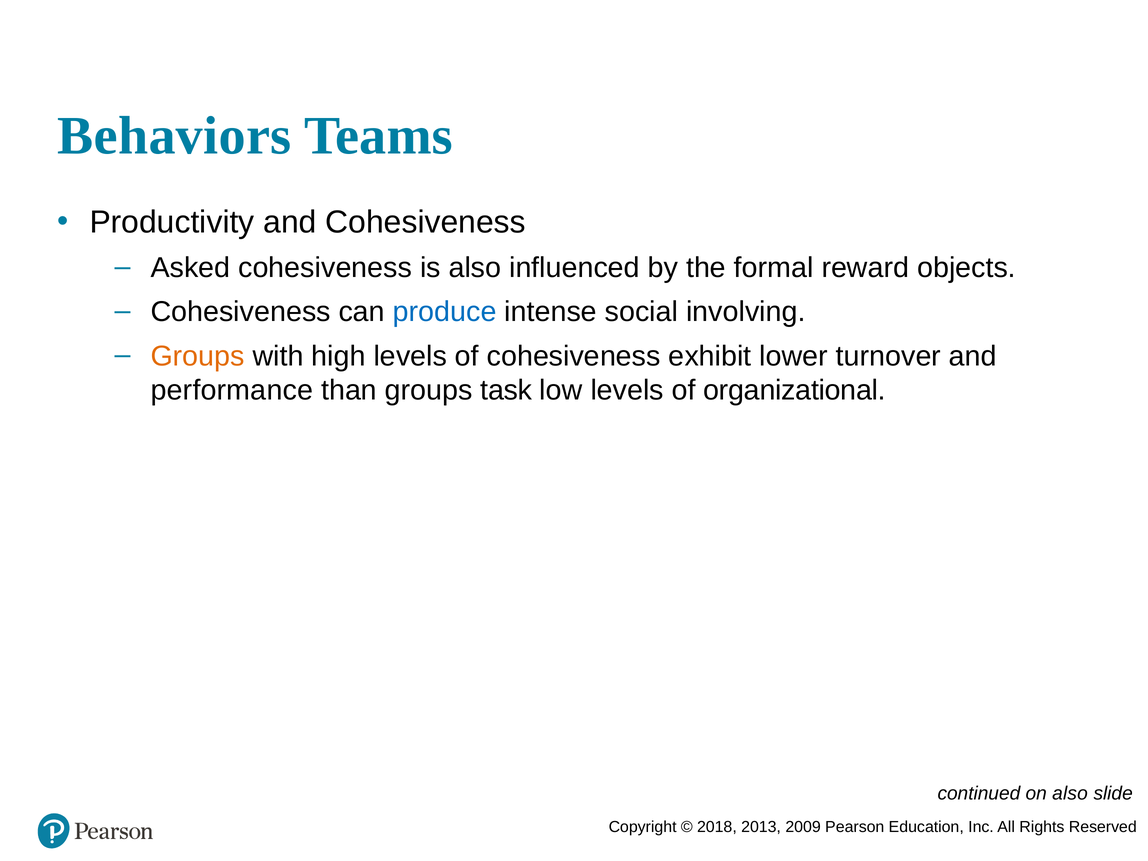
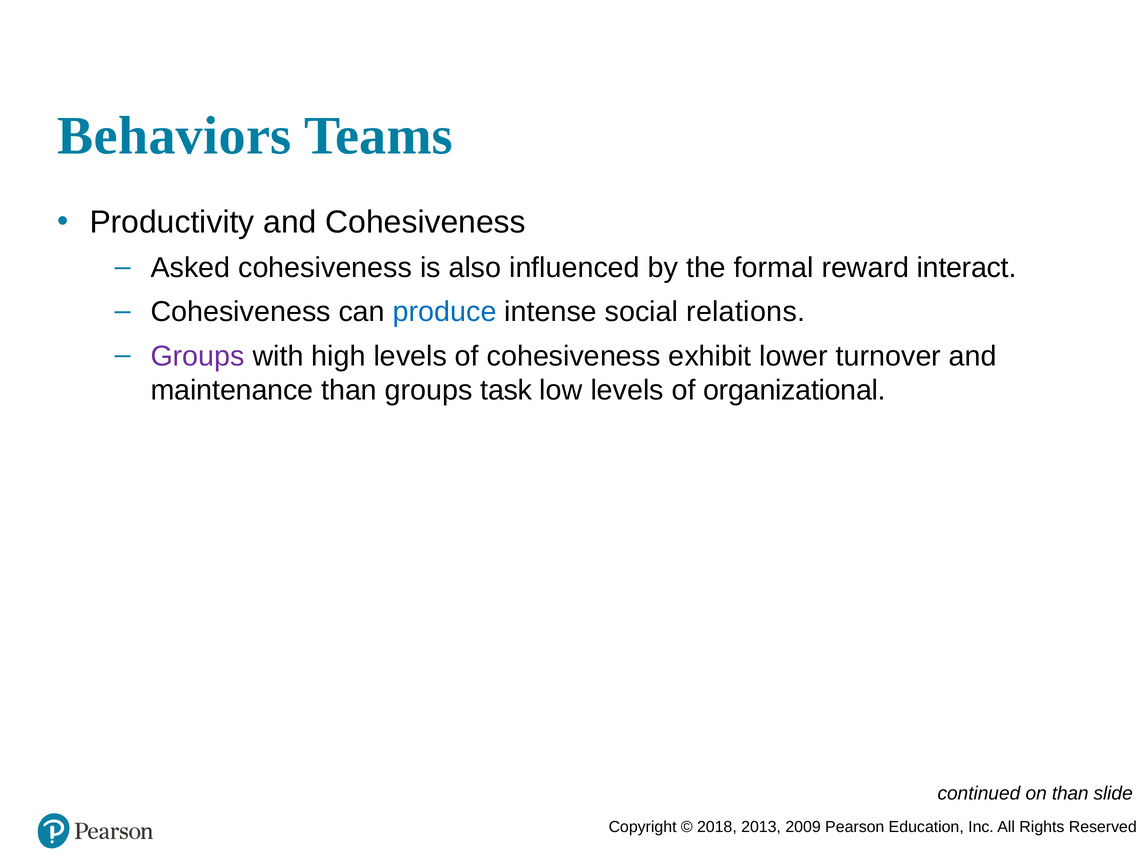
objects: objects -> interact
involving: involving -> relations
Groups at (198, 356) colour: orange -> purple
performance: performance -> maintenance
on also: also -> than
